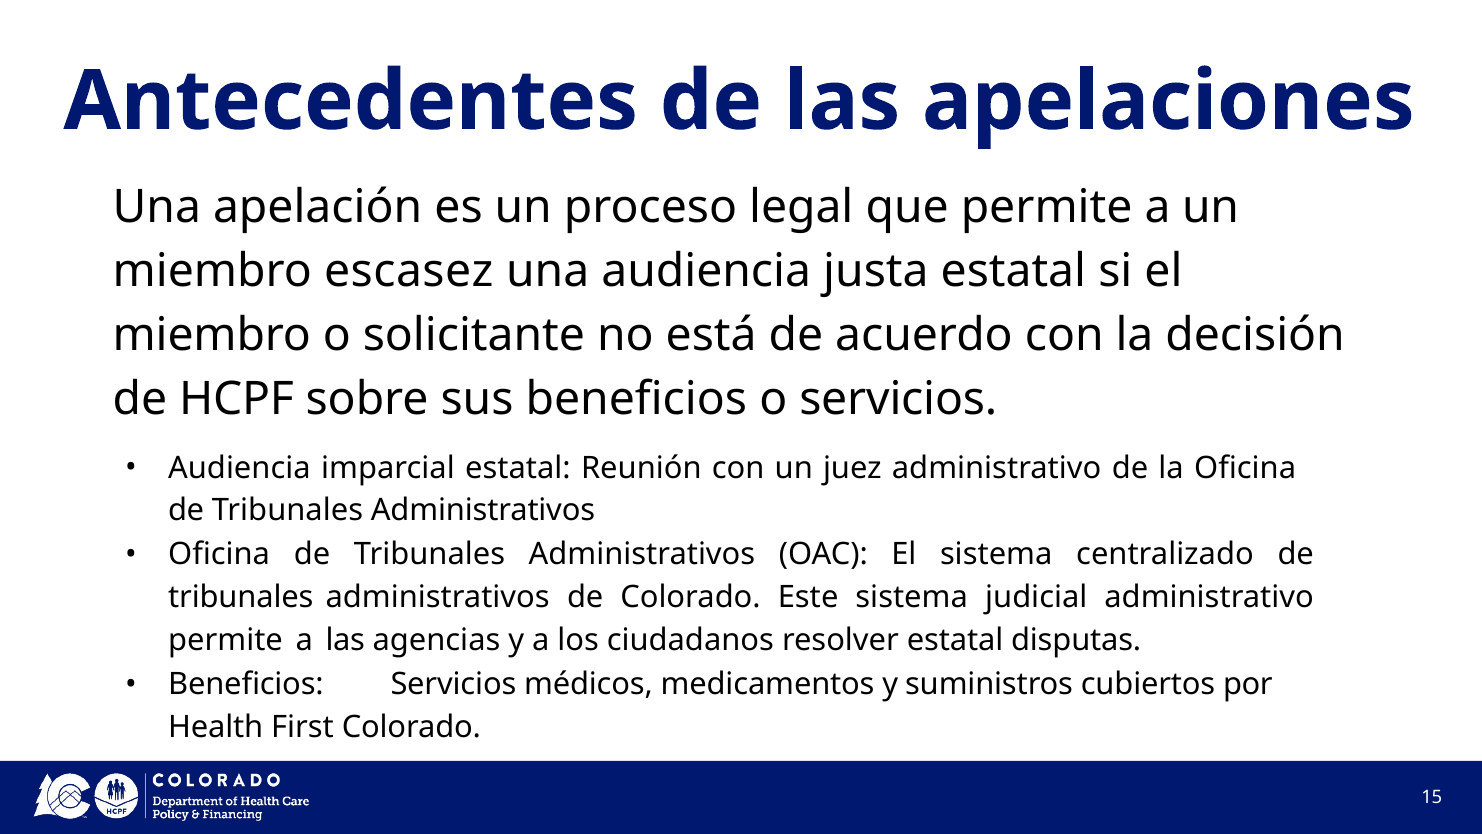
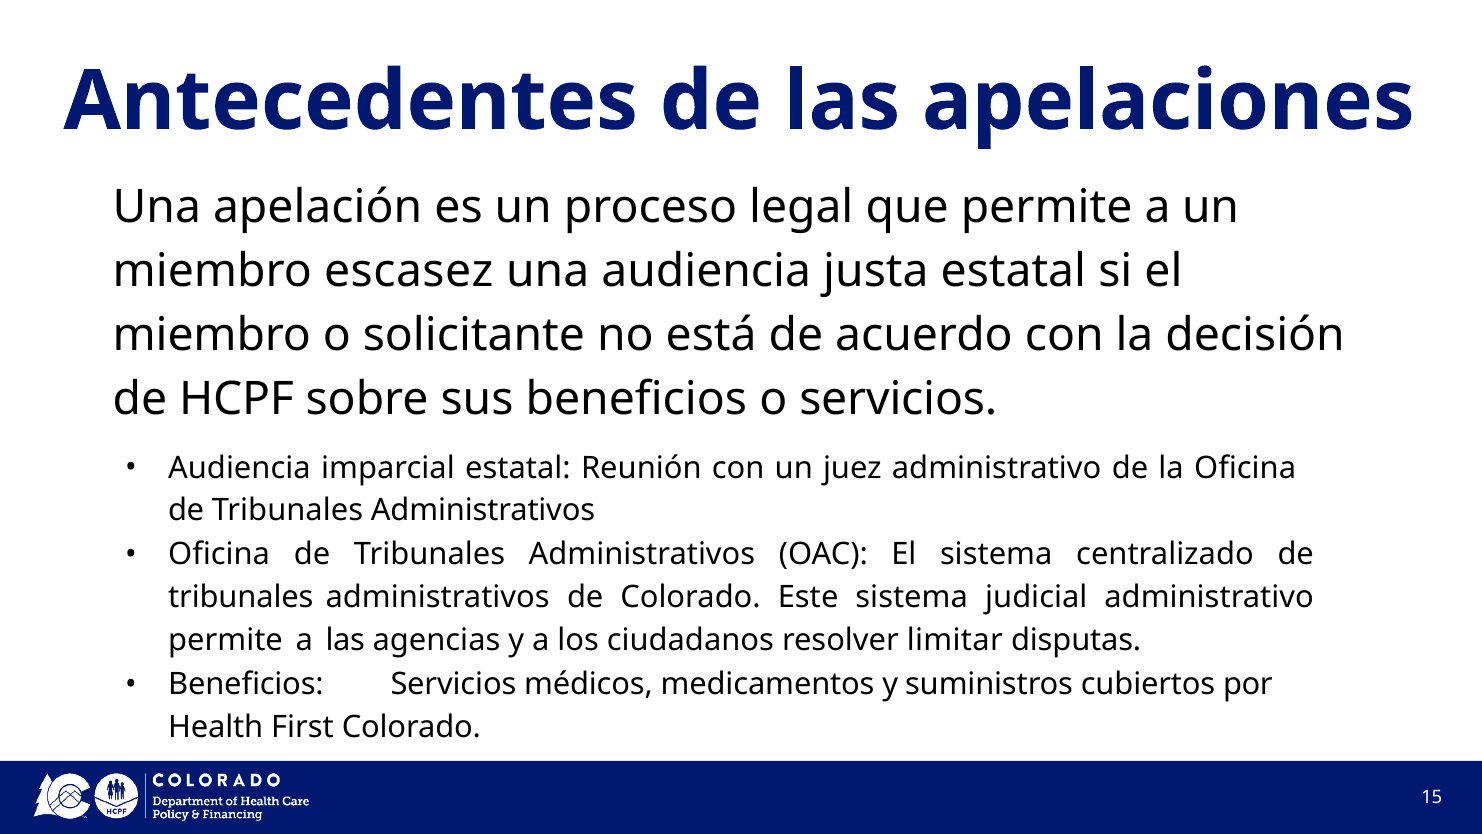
resolver estatal: estatal -> limitar
